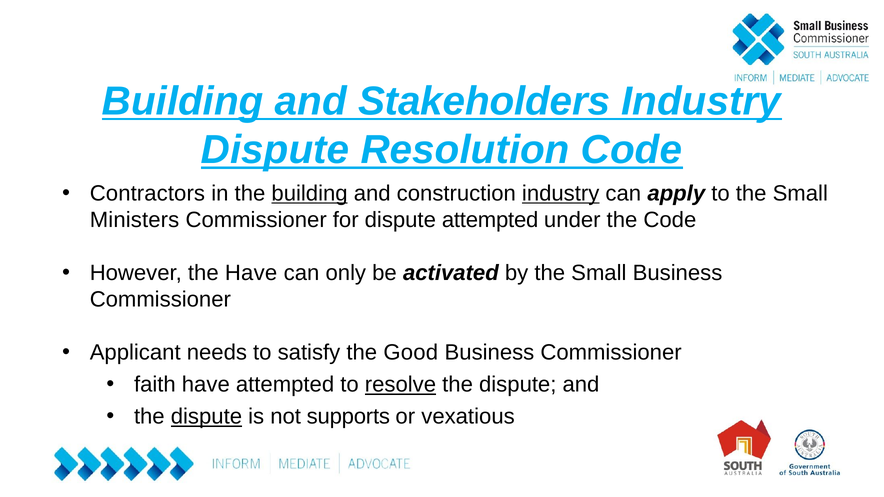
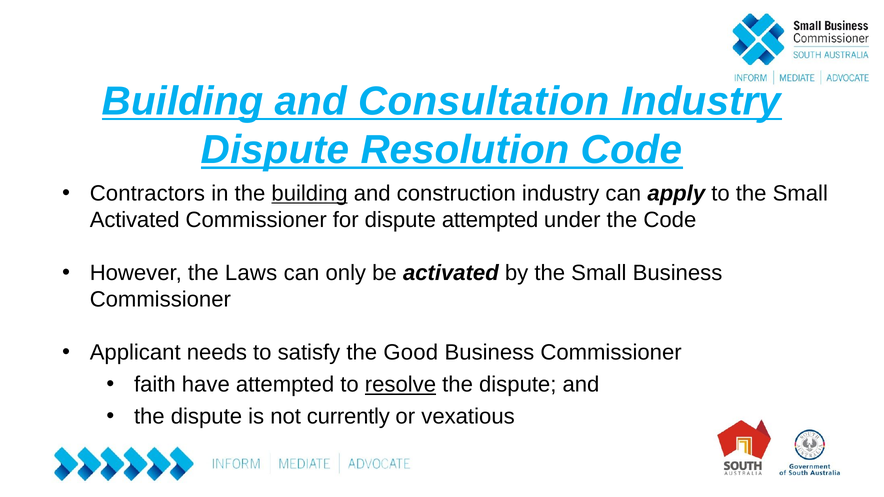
Stakeholders: Stakeholders -> Consultation
industry at (561, 194) underline: present -> none
Ministers at (135, 220): Ministers -> Activated
the Have: Have -> Laws
dispute at (206, 417) underline: present -> none
supports: supports -> currently
